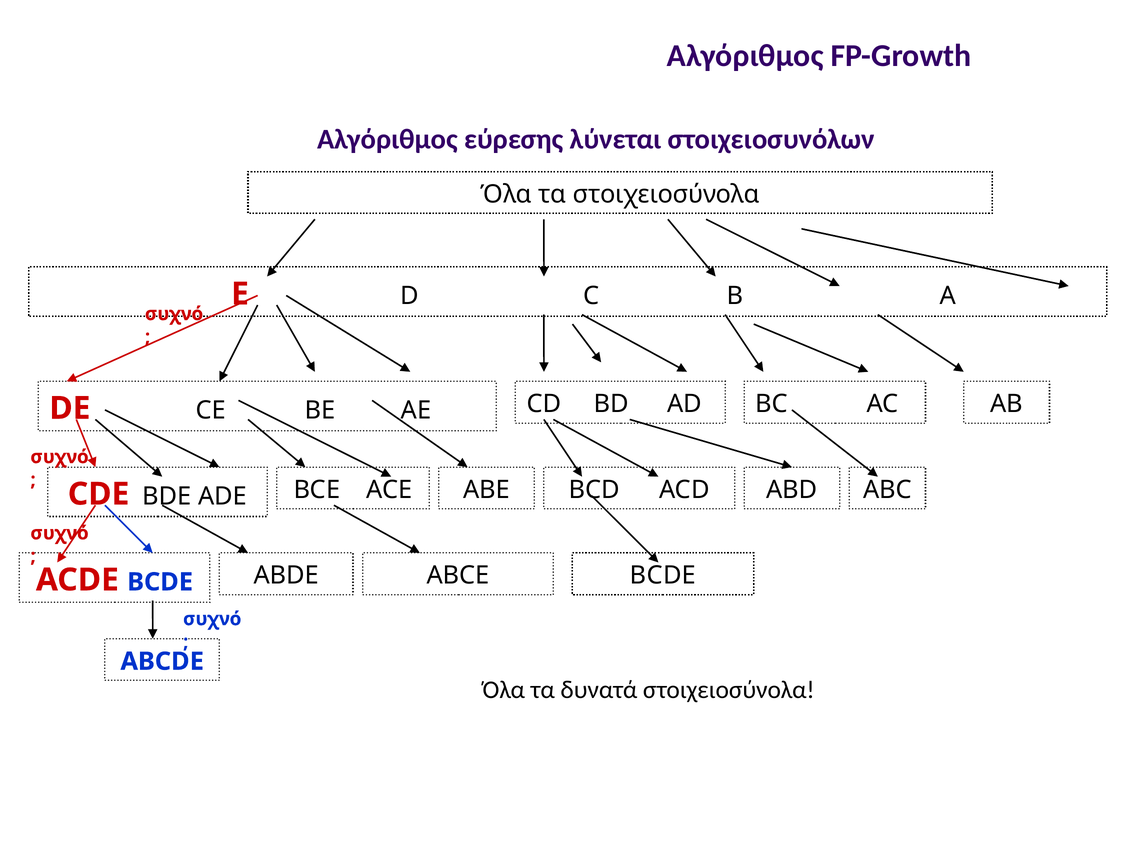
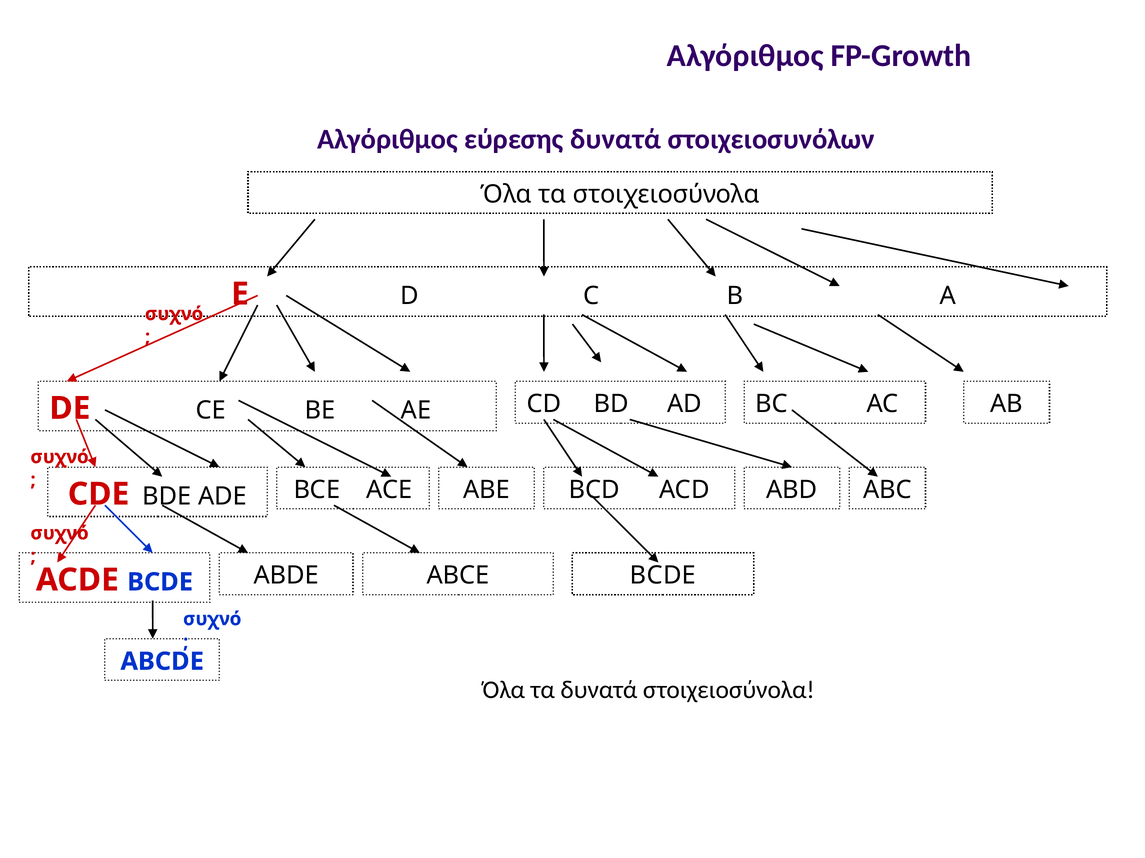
εύρεσης λύνεται: λύνεται -> δυνατά
